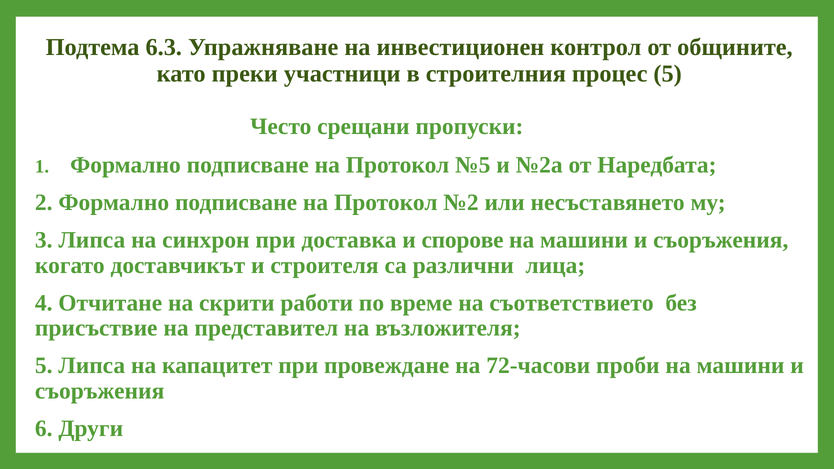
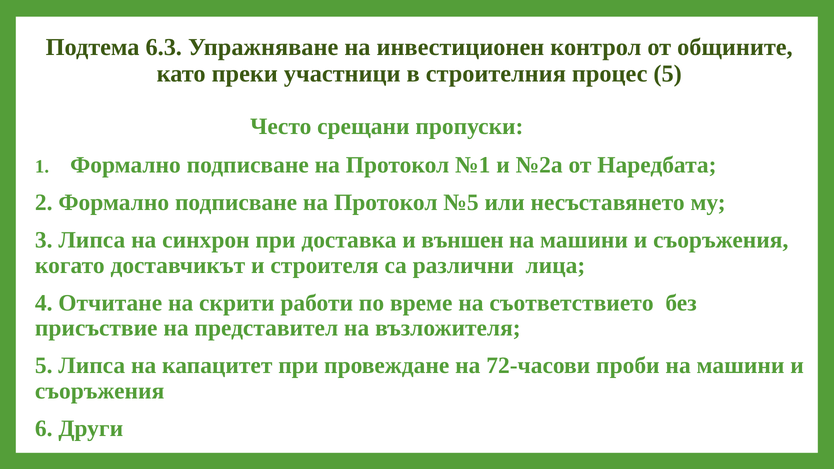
№5: №5 -> №1
№2: №2 -> №5
спорове: спорове -> външен
